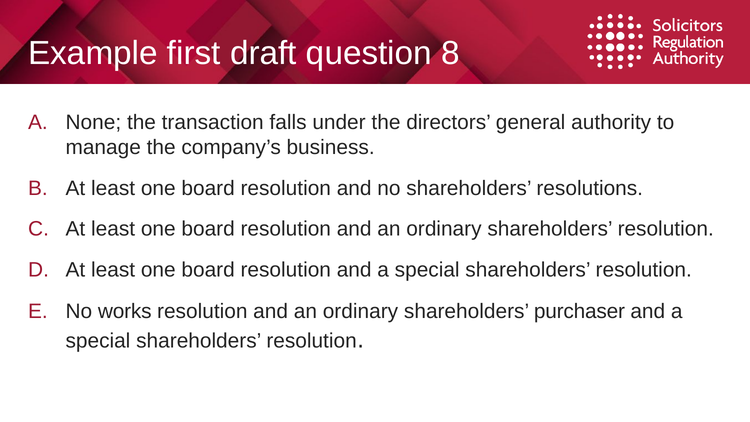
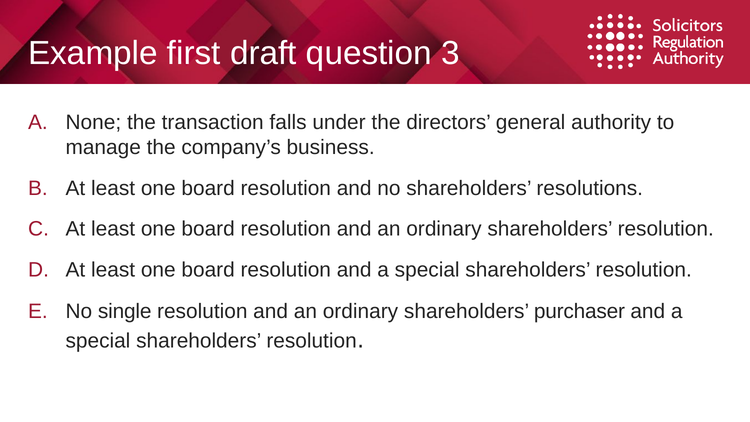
8: 8 -> 3
works: works -> single
